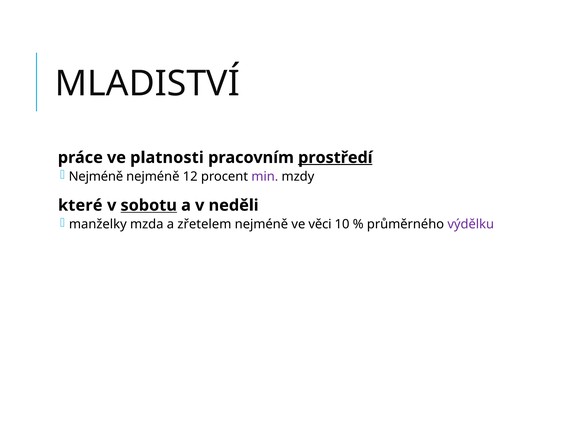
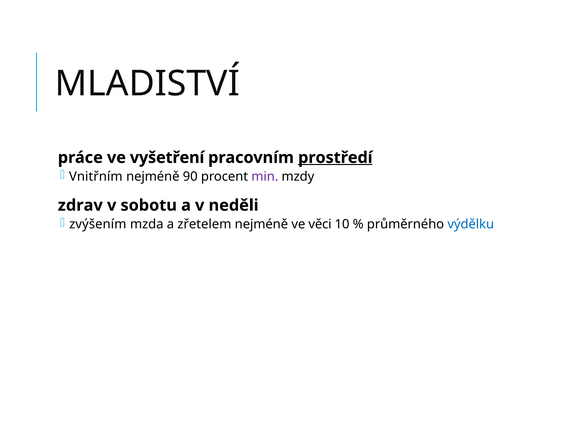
platnosti: platnosti -> vyšetření
Nejméně at (96, 177): Nejméně -> Vnitřním
12: 12 -> 90
které: které -> zdrav
sobotu underline: present -> none
manželky: manželky -> zvýšením
výdělku colour: purple -> blue
